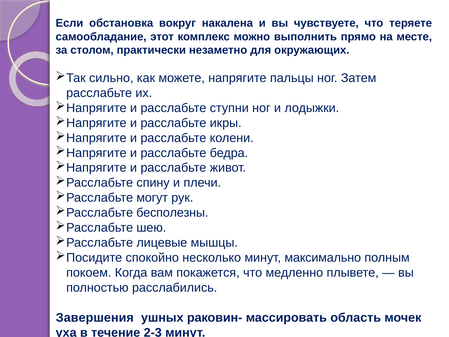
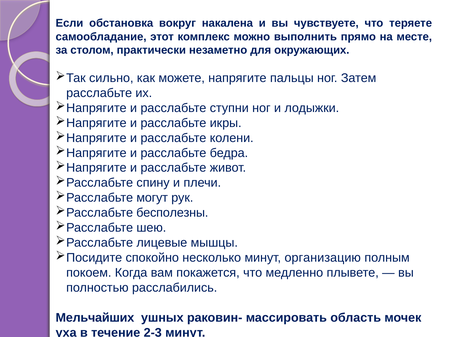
максимально: максимально -> организацию
Завершения: Завершения -> Мельчайших
